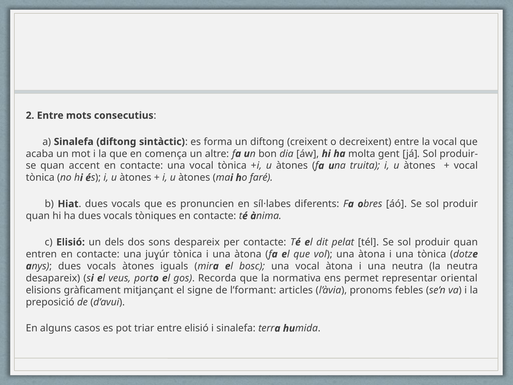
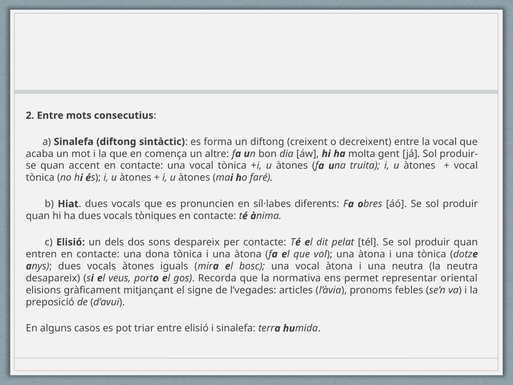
juɣúr: juɣúr -> dona
l’formant: l’formant -> l’vegades
